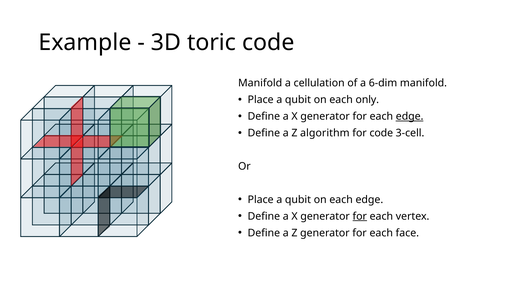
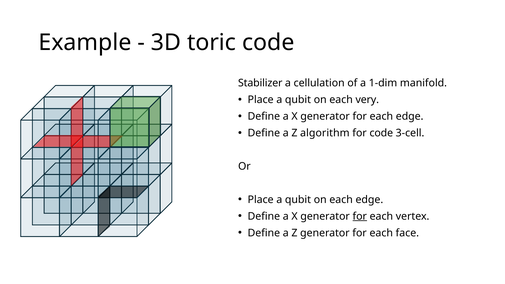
Manifold at (260, 83): Manifold -> Stabilizer
6-dim: 6-dim -> 1-dim
only: only -> very
edge at (410, 116) underline: present -> none
